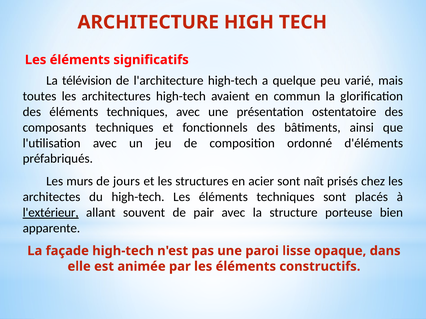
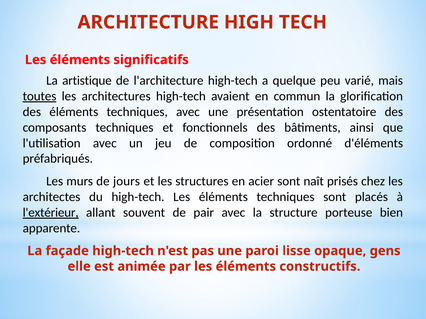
télévision: télévision -> artistique
toutes underline: none -> present
dans: dans -> gens
